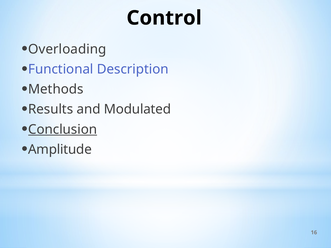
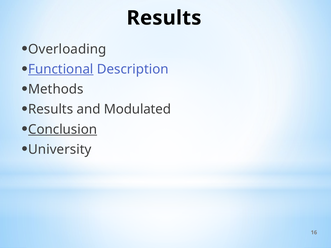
Control at (164, 18): Control -> Results
Functional underline: none -> present
Amplitude: Amplitude -> University
